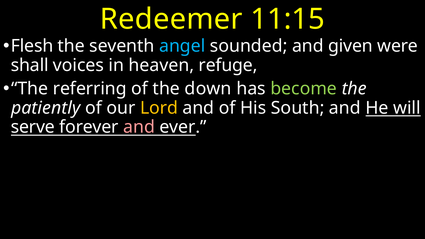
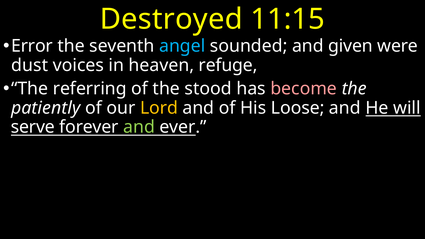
Redeemer: Redeemer -> Destroyed
Flesh: Flesh -> Error
shall: shall -> dust
down: down -> stood
become colour: light green -> pink
South: South -> Loose
and at (139, 127) colour: pink -> light green
